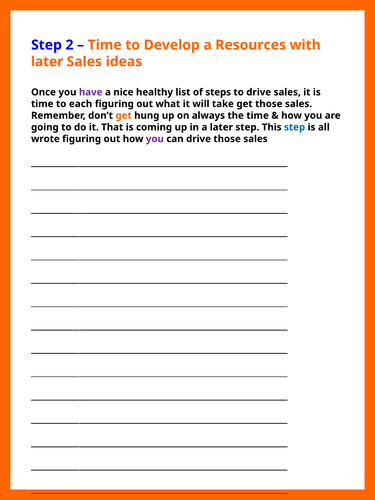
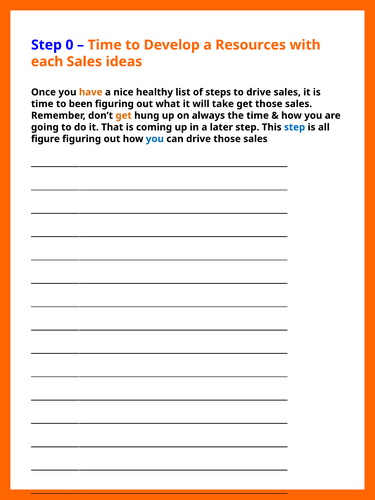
2: 2 -> 0
later at (47, 62): later -> each
have colour: purple -> orange
each: each -> been
wrote: wrote -> figure
you at (155, 139) colour: purple -> blue
